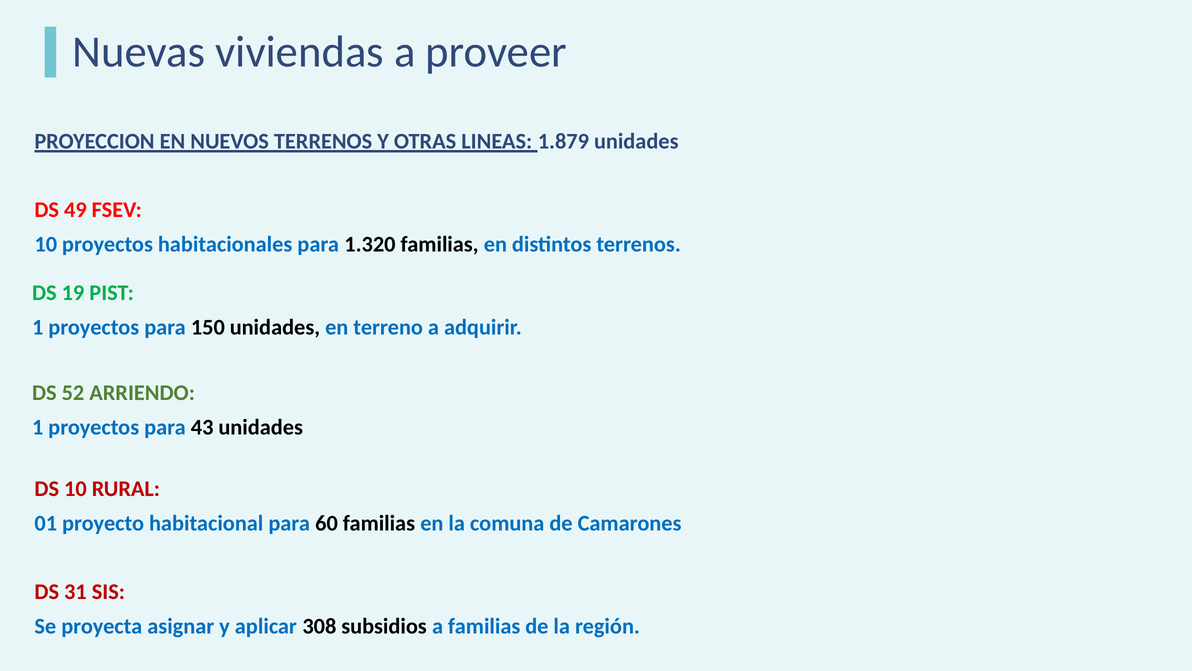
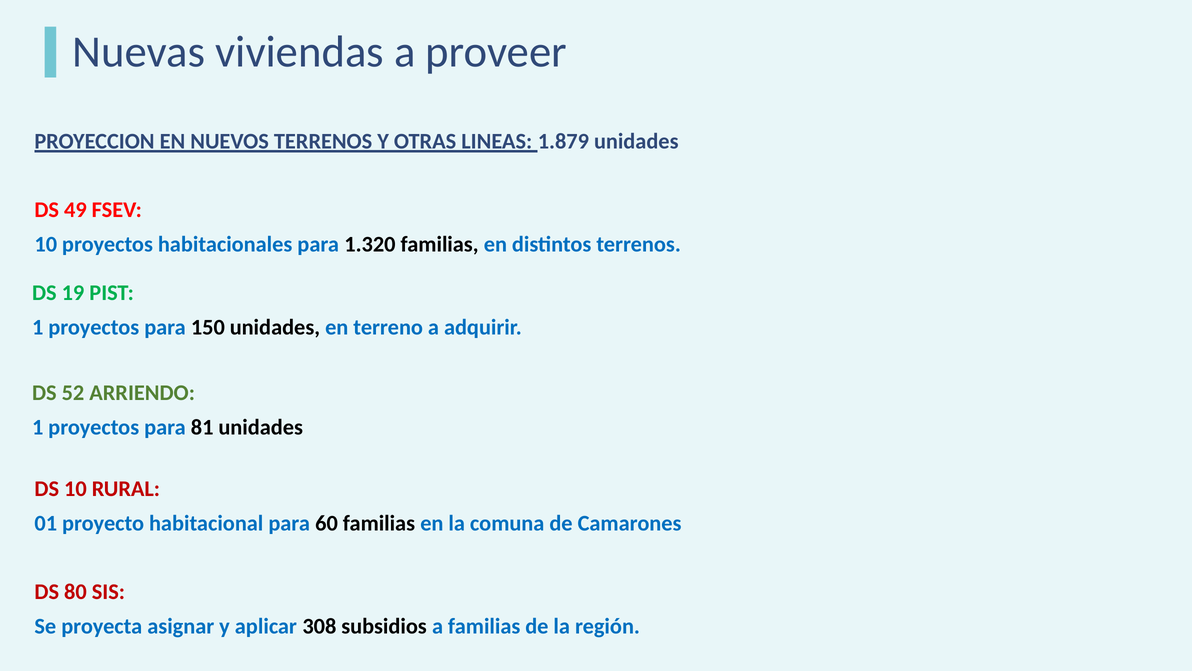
43: 43 -> 81
31: 31 -> 80
